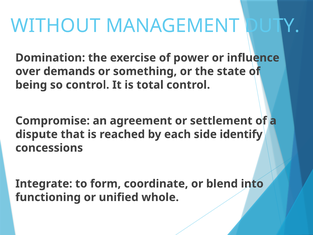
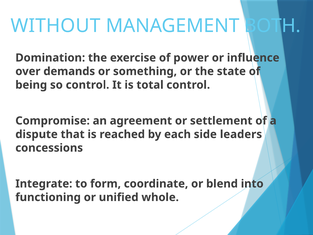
DUTY: DUTY -> BOTH
identify: identify -> leaders
